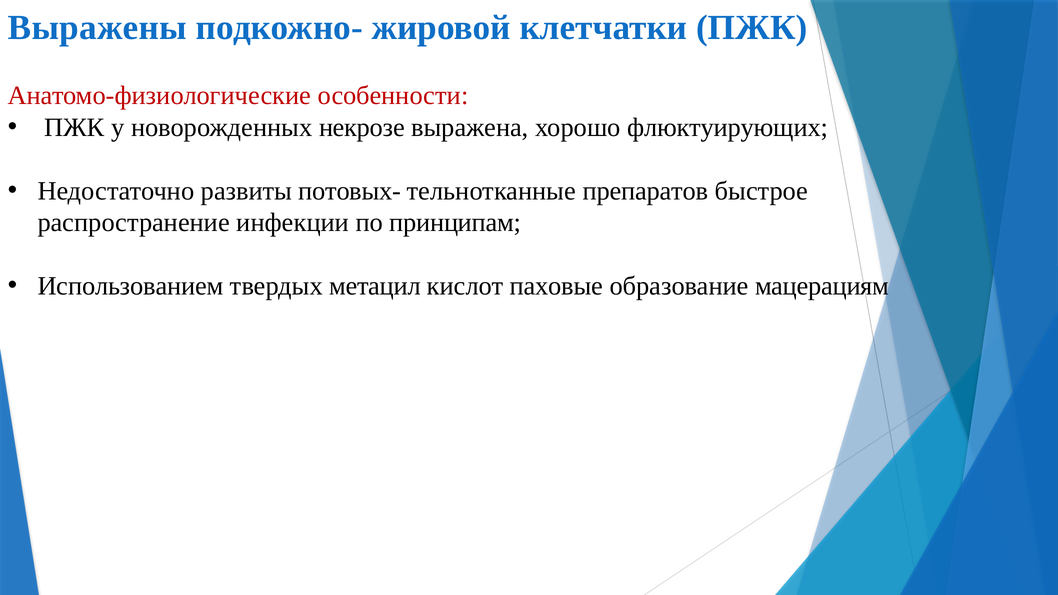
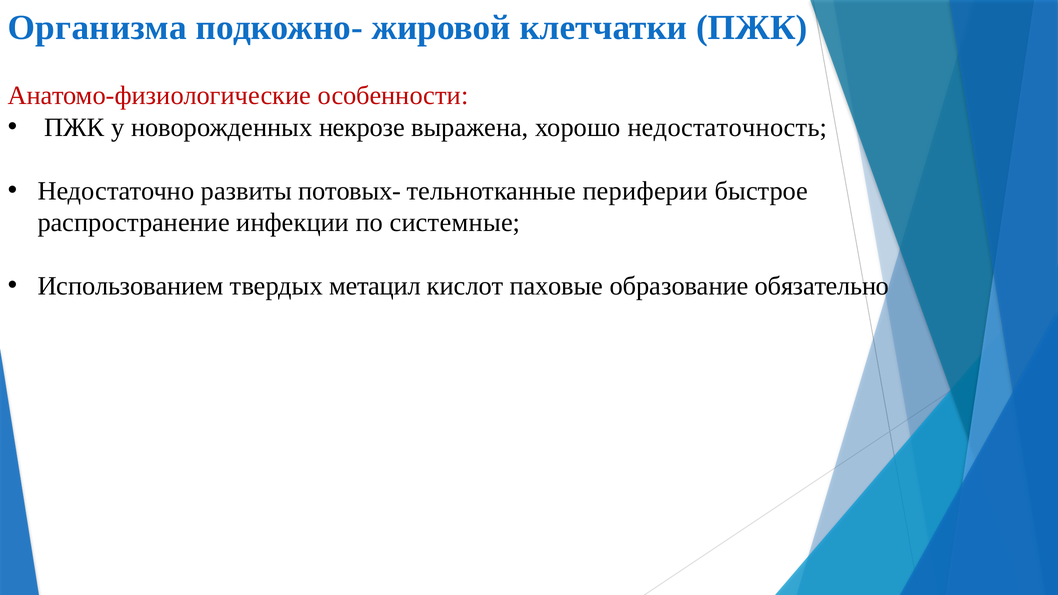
Выражены: Выражены -> Организма
флюктуирующих: флюктуирующих -> недостаточность
препаратов: препаратов -> периферии
принципам: принципам -> системные
мацерациям: мацерациям -> обязательно
